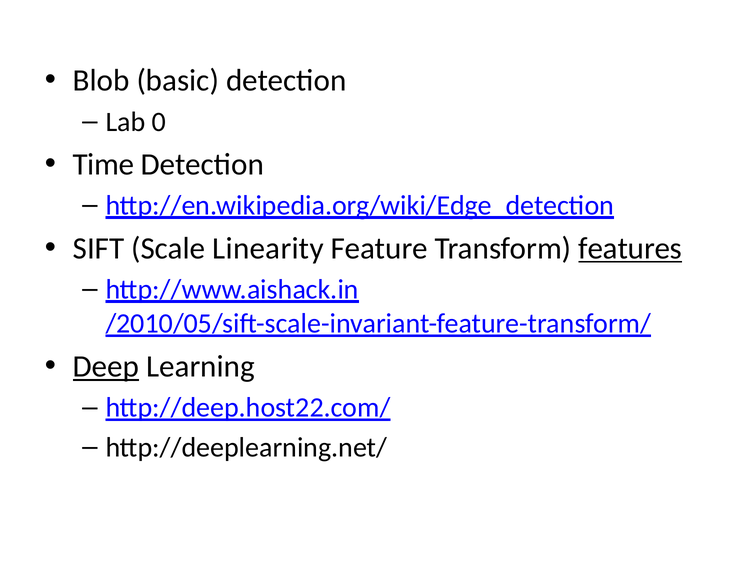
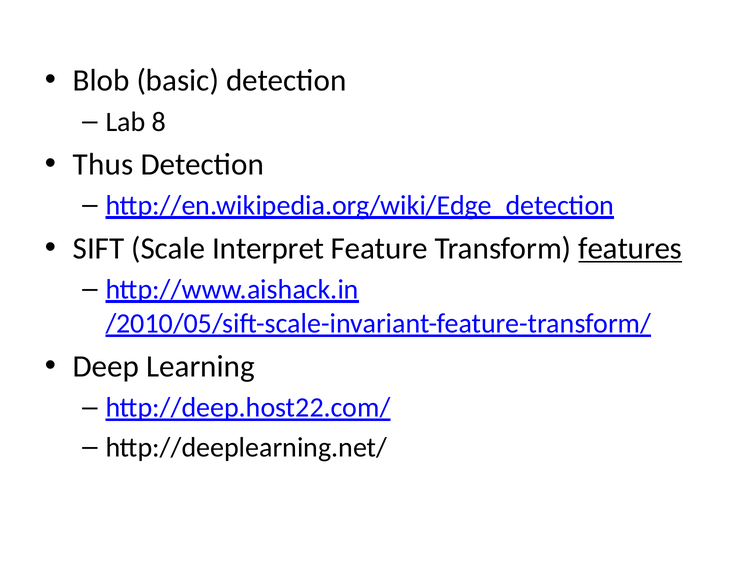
0: 0 -> 8
Time: Time -> Thus
Linearity: Linearity -> Interpret
Deep underline: present -> none
